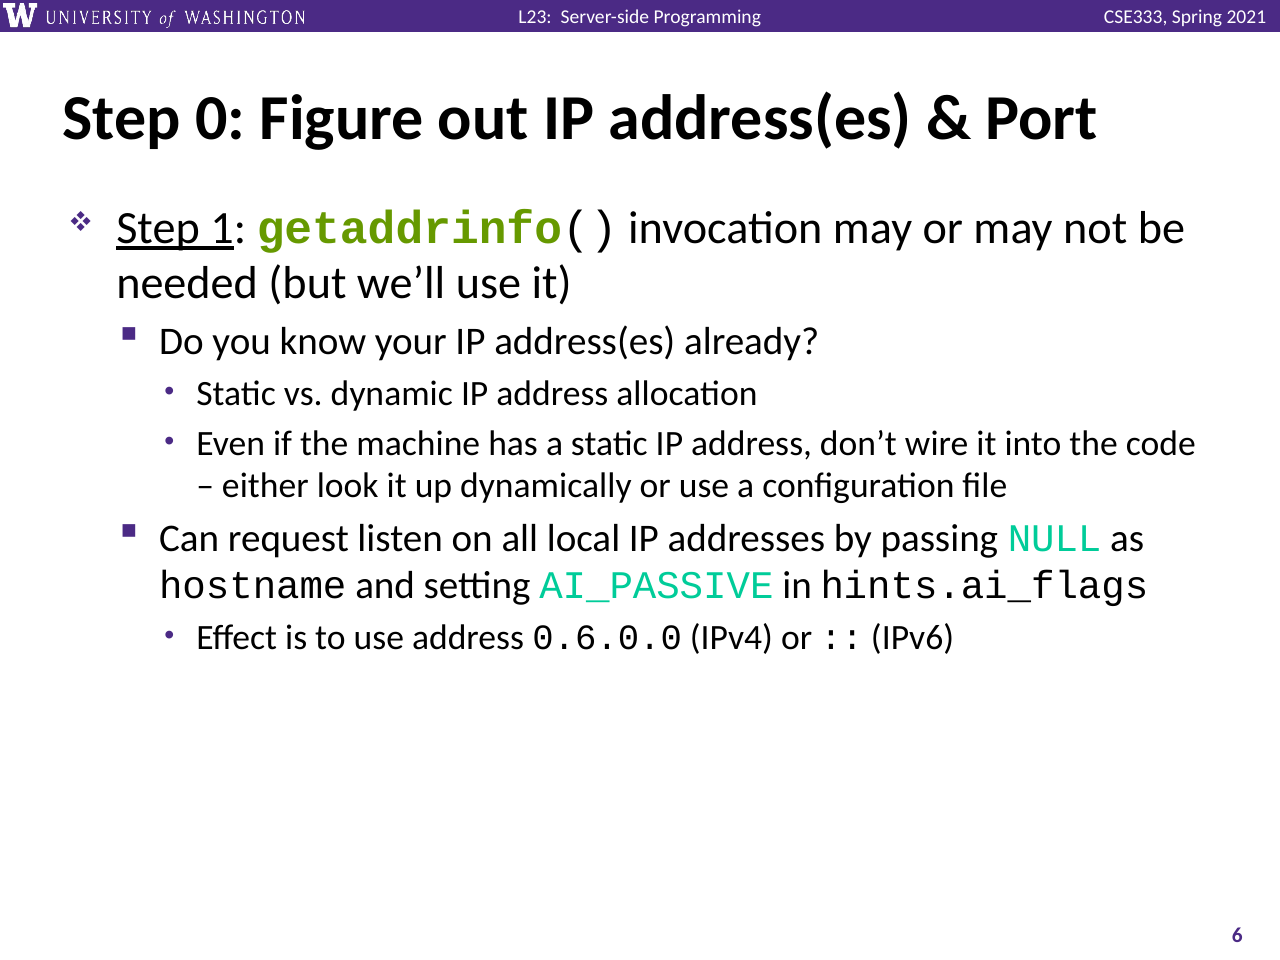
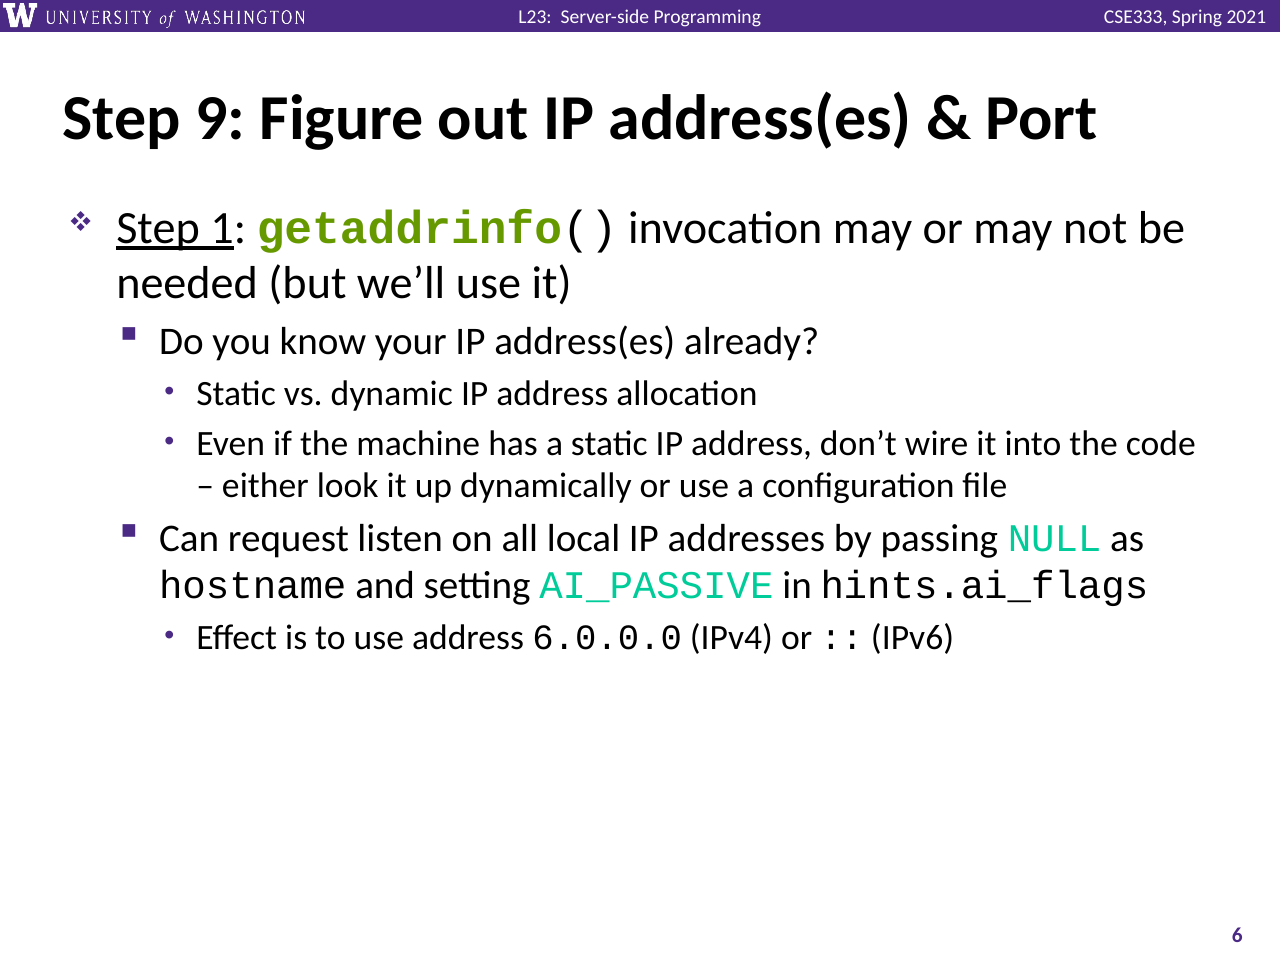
0: 0 -> 9
0.6.0.0: 0.6.0.0 -> 6.0.0.0
